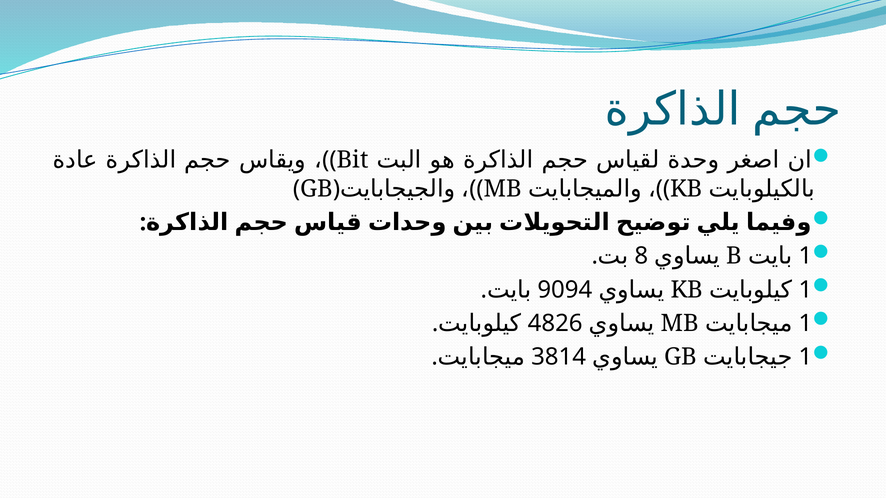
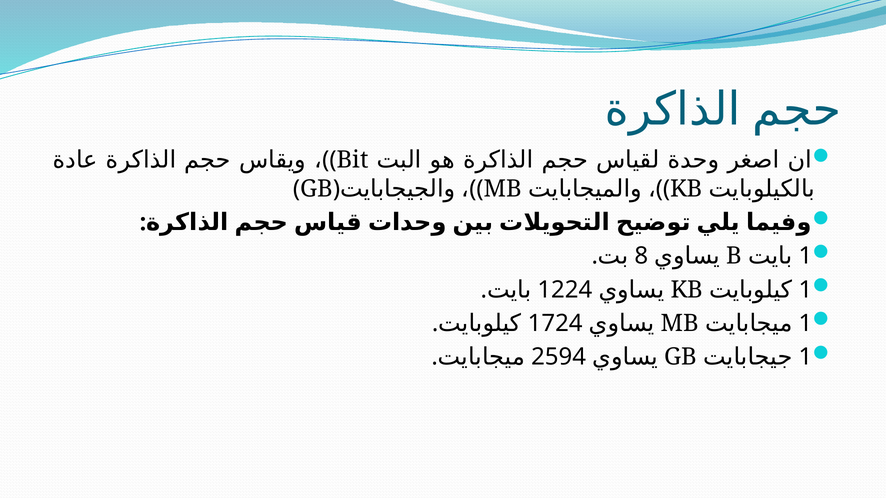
9094: 9094 -> 1224
4826: 4826 -> 1724
3814: 3814 -> 2594
